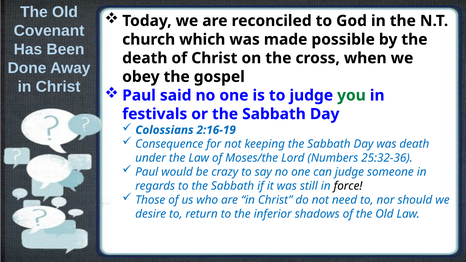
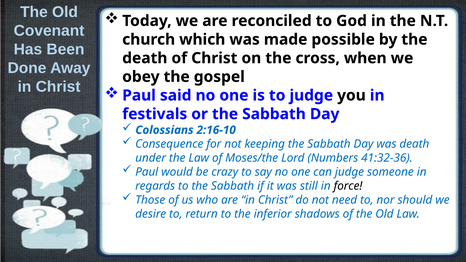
you colour: green -> black
2:16-19: 2:16-19 -> 2:16-10
25:32-36: 25:32-36 -> 41:32-36
